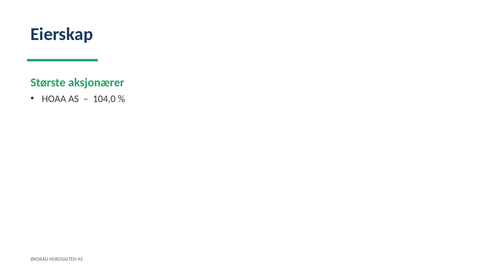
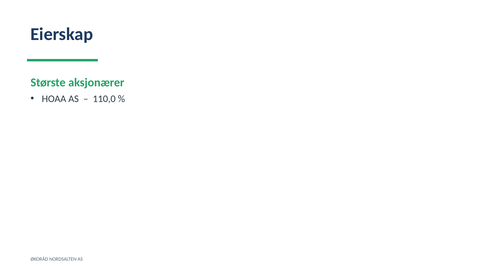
104,0: 104,0 -> 110,0
